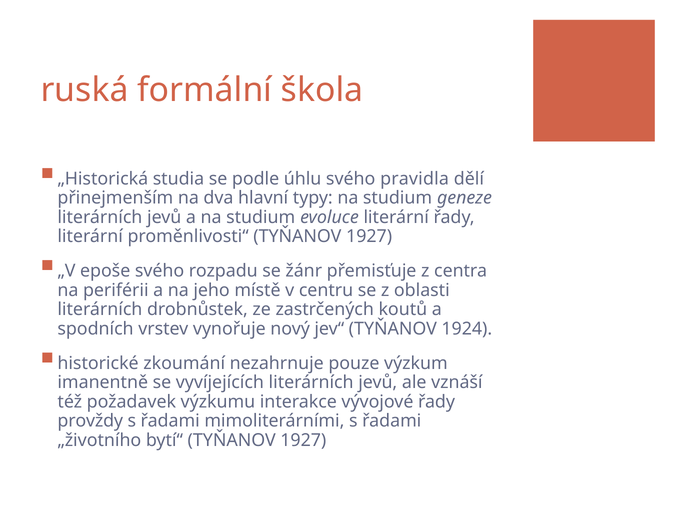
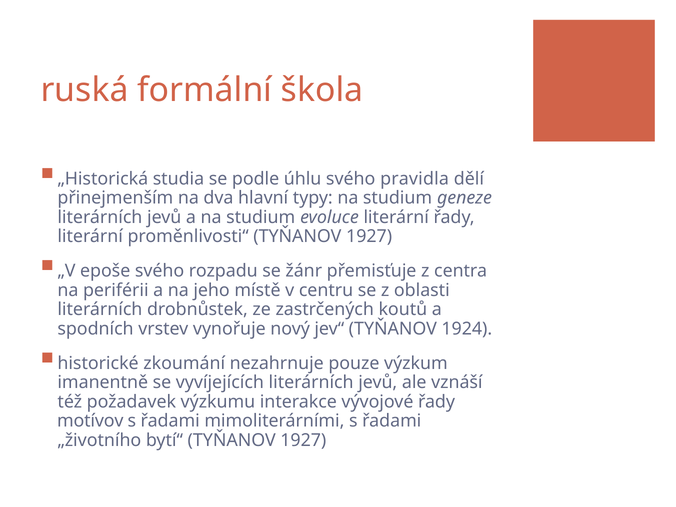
provždy: provždy -> motívov
